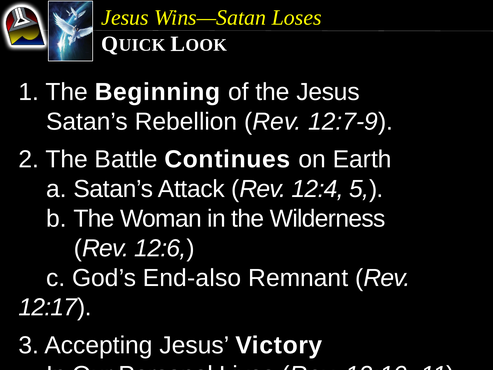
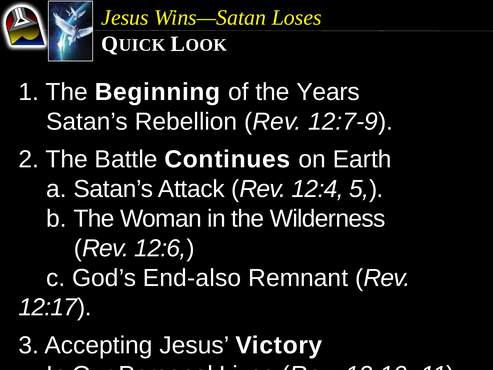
the Jesus: Jesus -> Years
